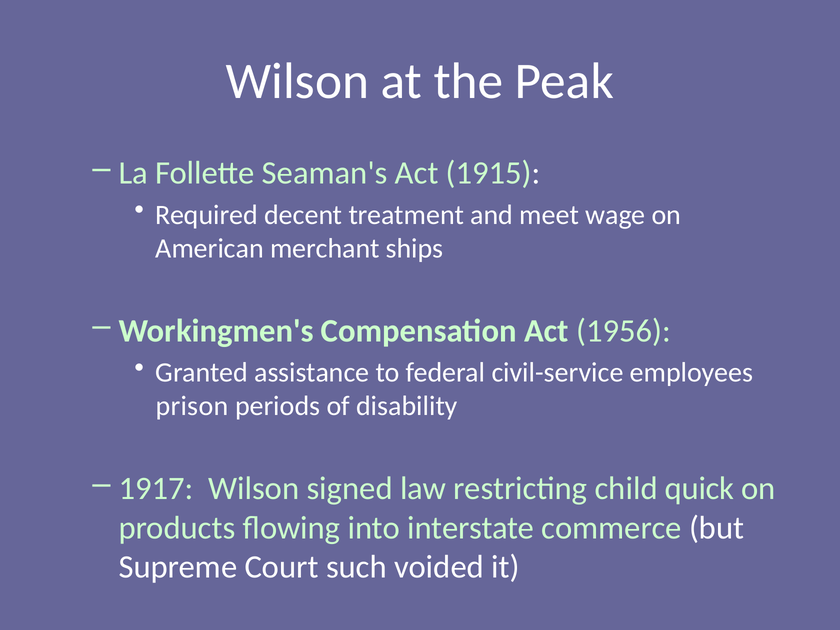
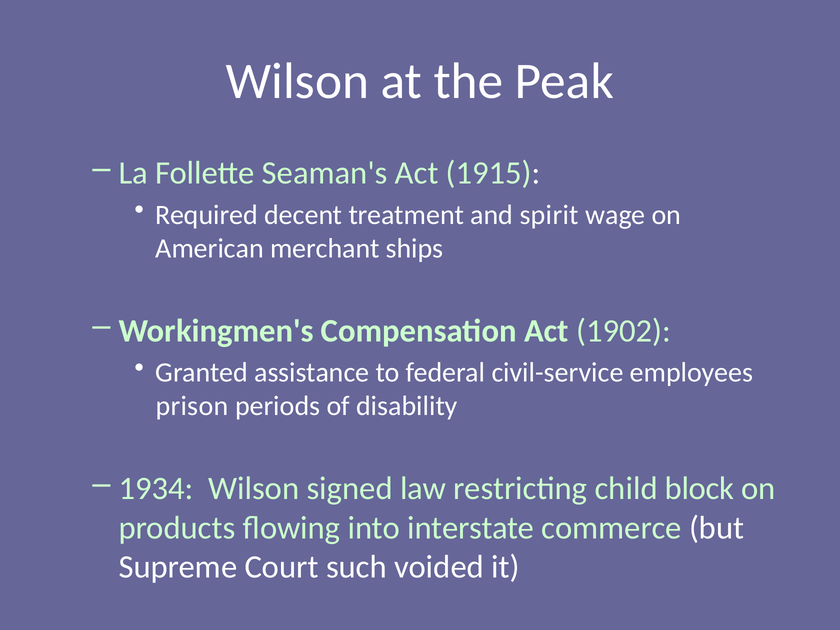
meet: meet -> spirit
1956: 1956 -> 1902
1917: 1917 -> 1934
quick: quick -> block
